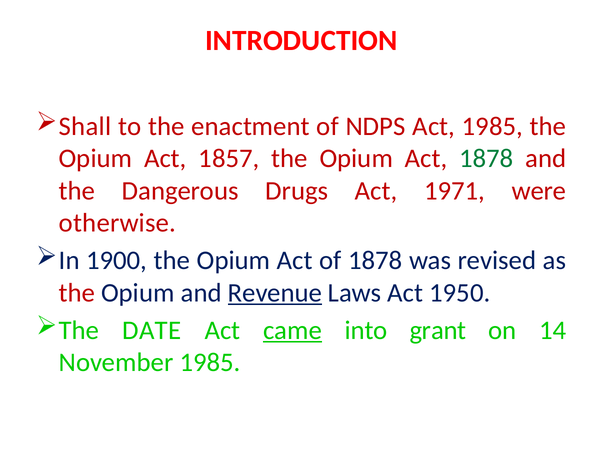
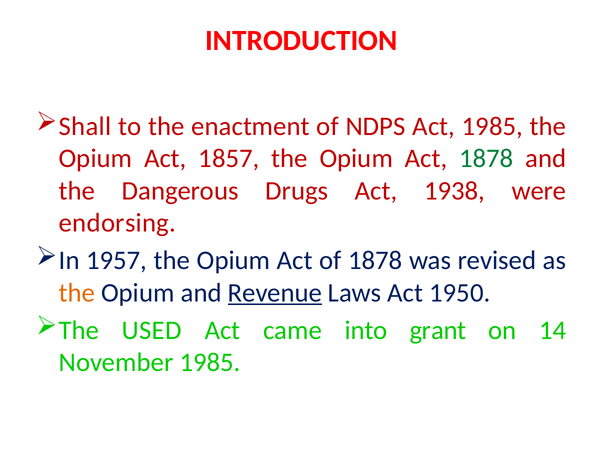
1971: 1971 -> 1938
otherwise: otherwise -> endorsing
1900: 1900 -> 1957
the at (77, 293) colour: red -> orange
DATE: DATE -> USED
came underline: present -> none
